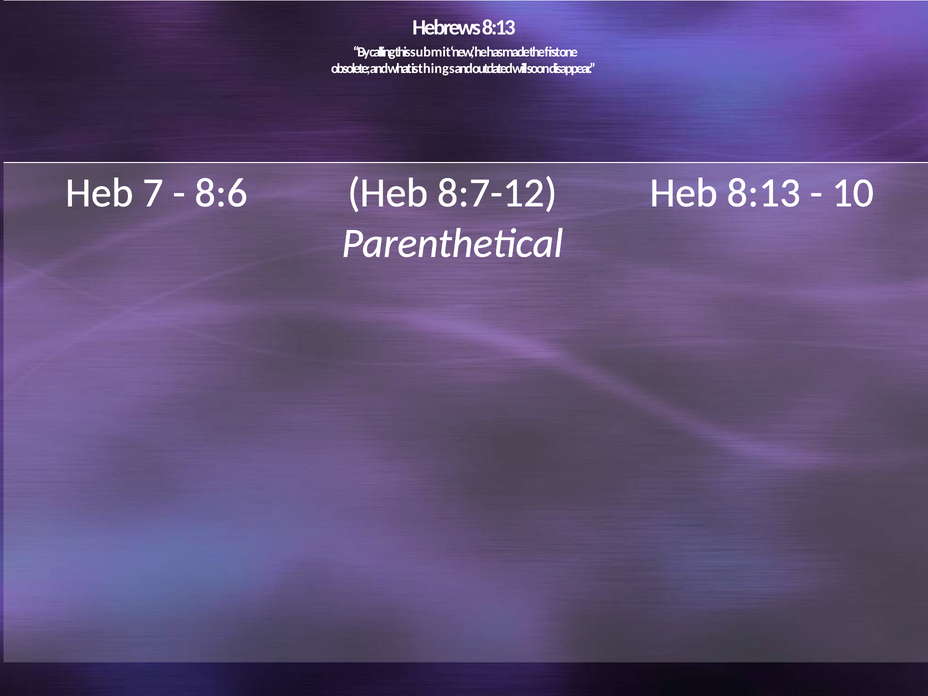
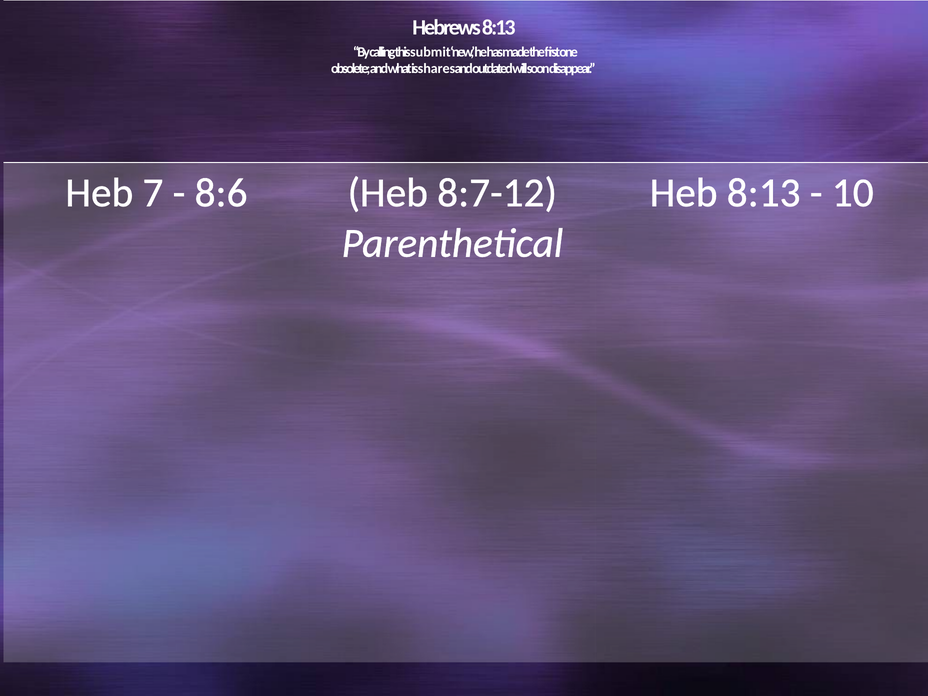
things: things -> shares
